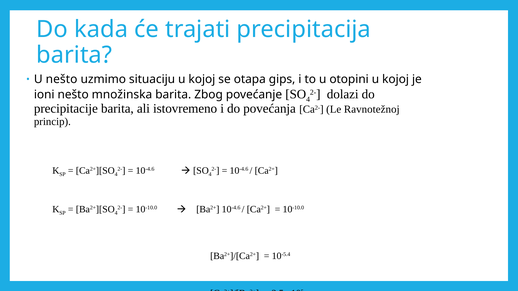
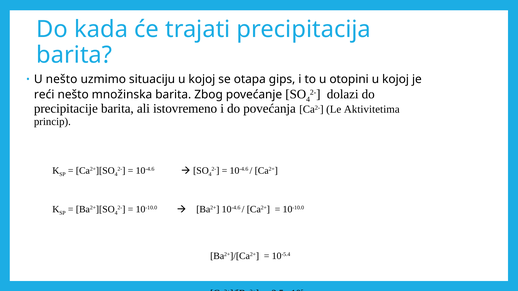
ioni: ioni -> reći
Ravnotežnoj: Ravnotežnoj -> Aktivitetima
